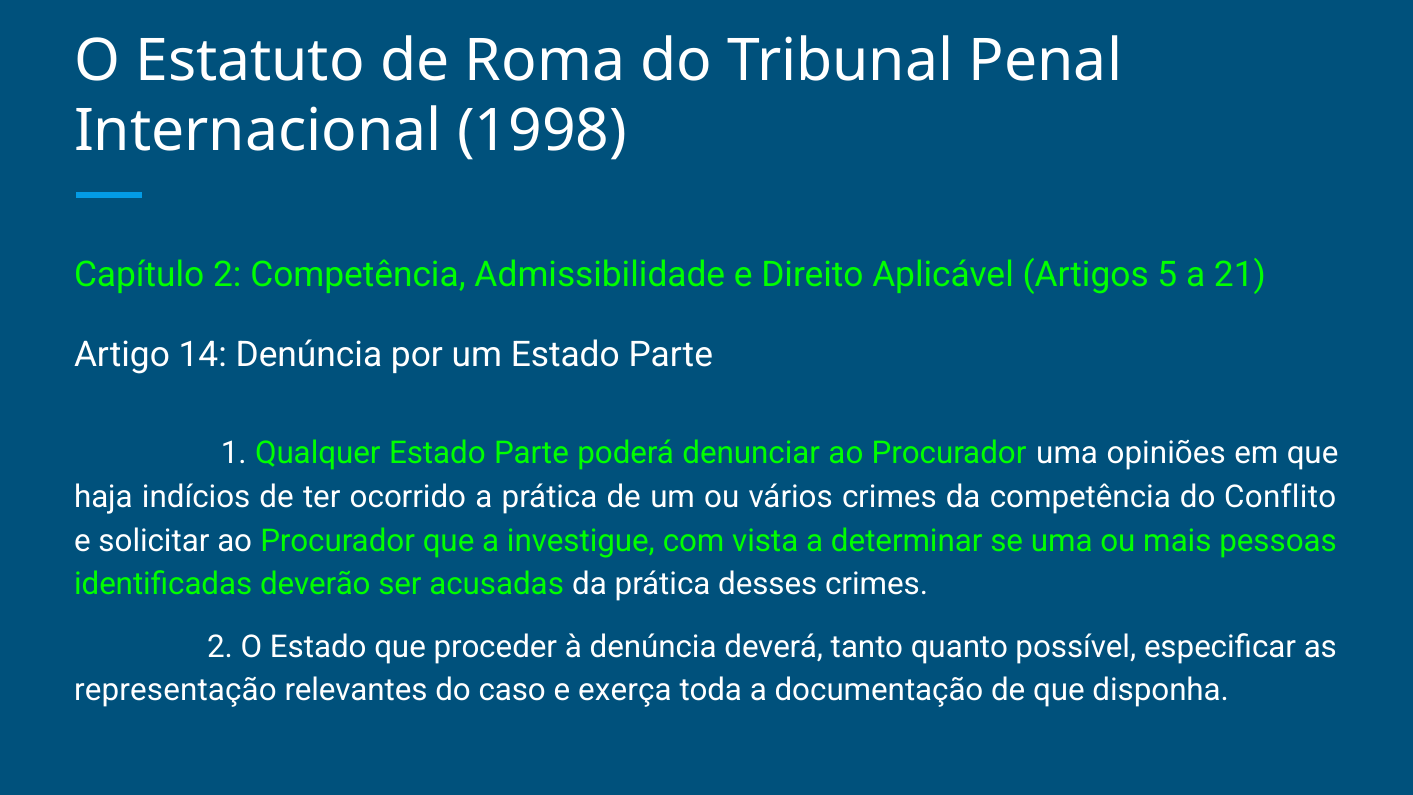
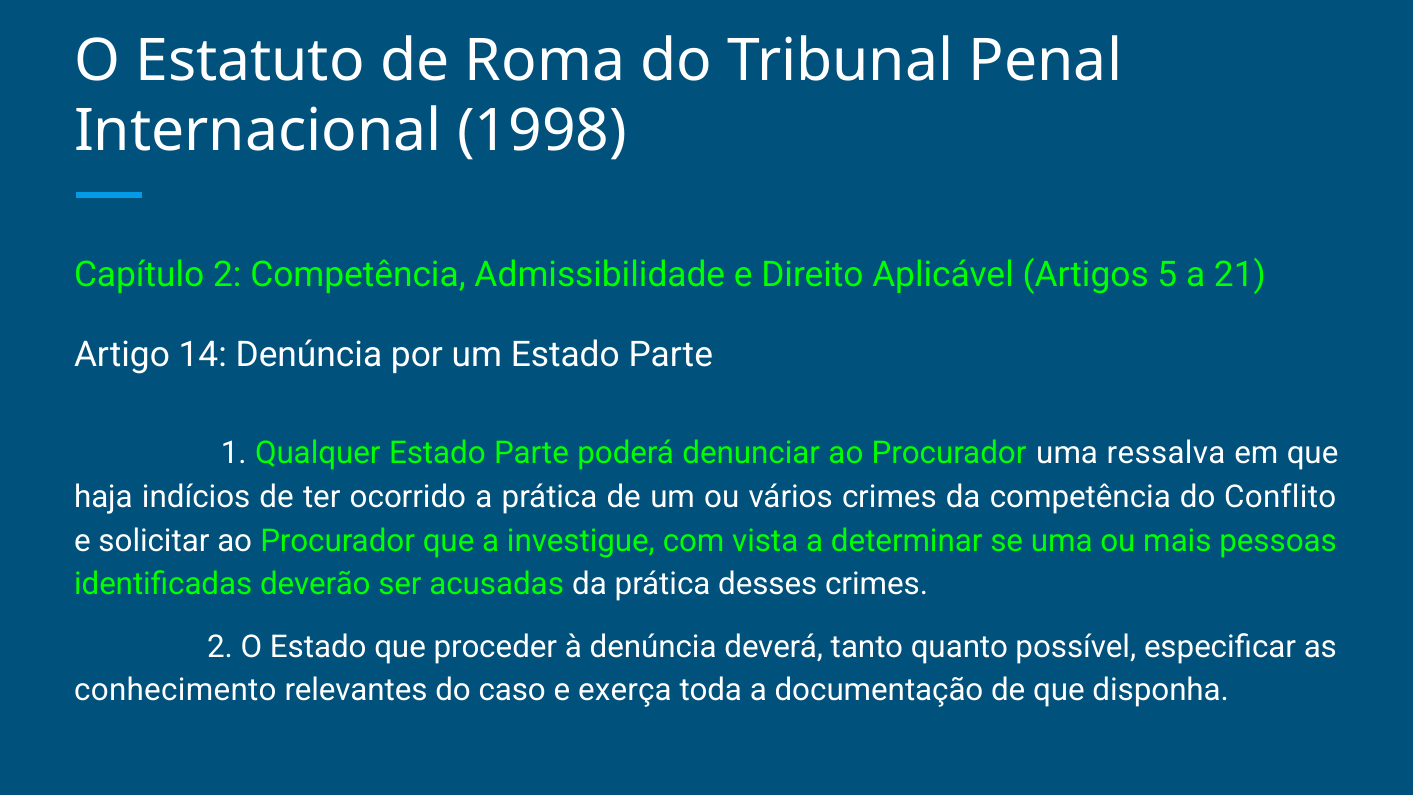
opiniões: opiniões -> ressalva
representação: representação -> conhecimento
